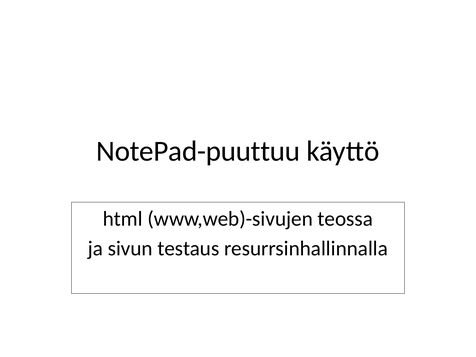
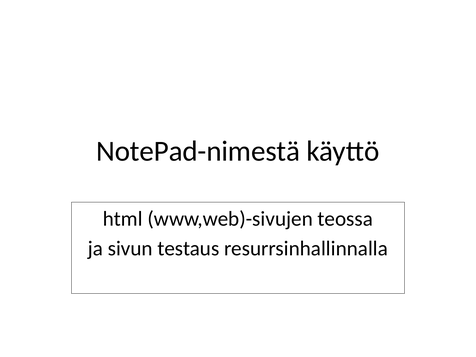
NotePad-puuttuu: NotePad-puuttuu -> NotePad-nimestä
